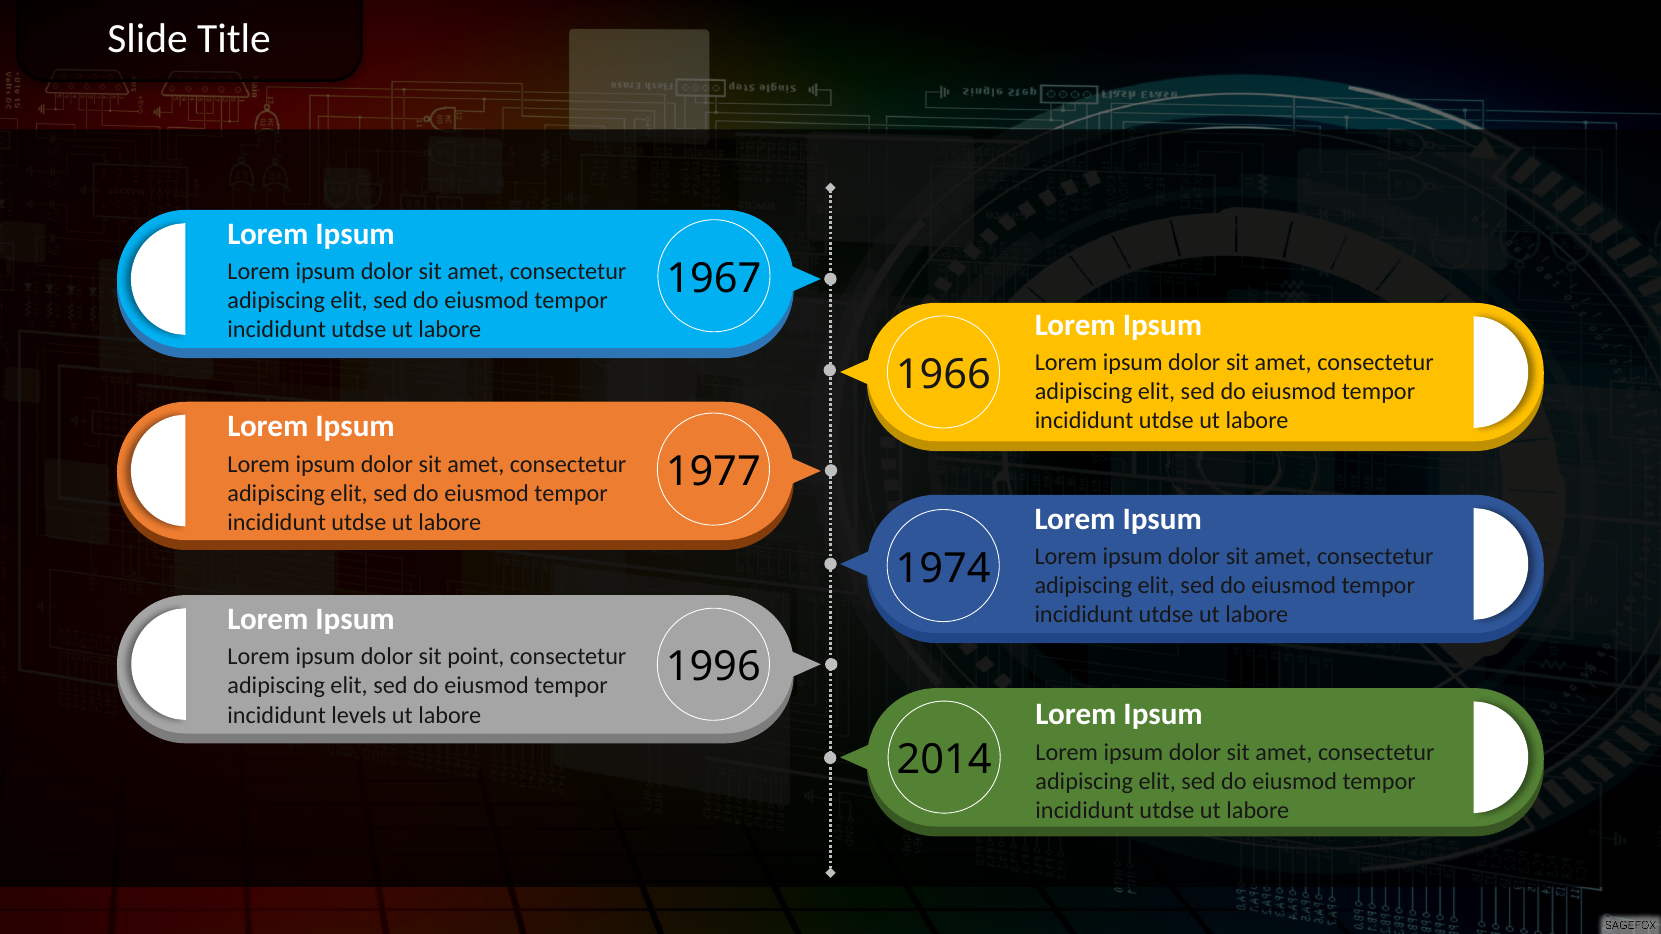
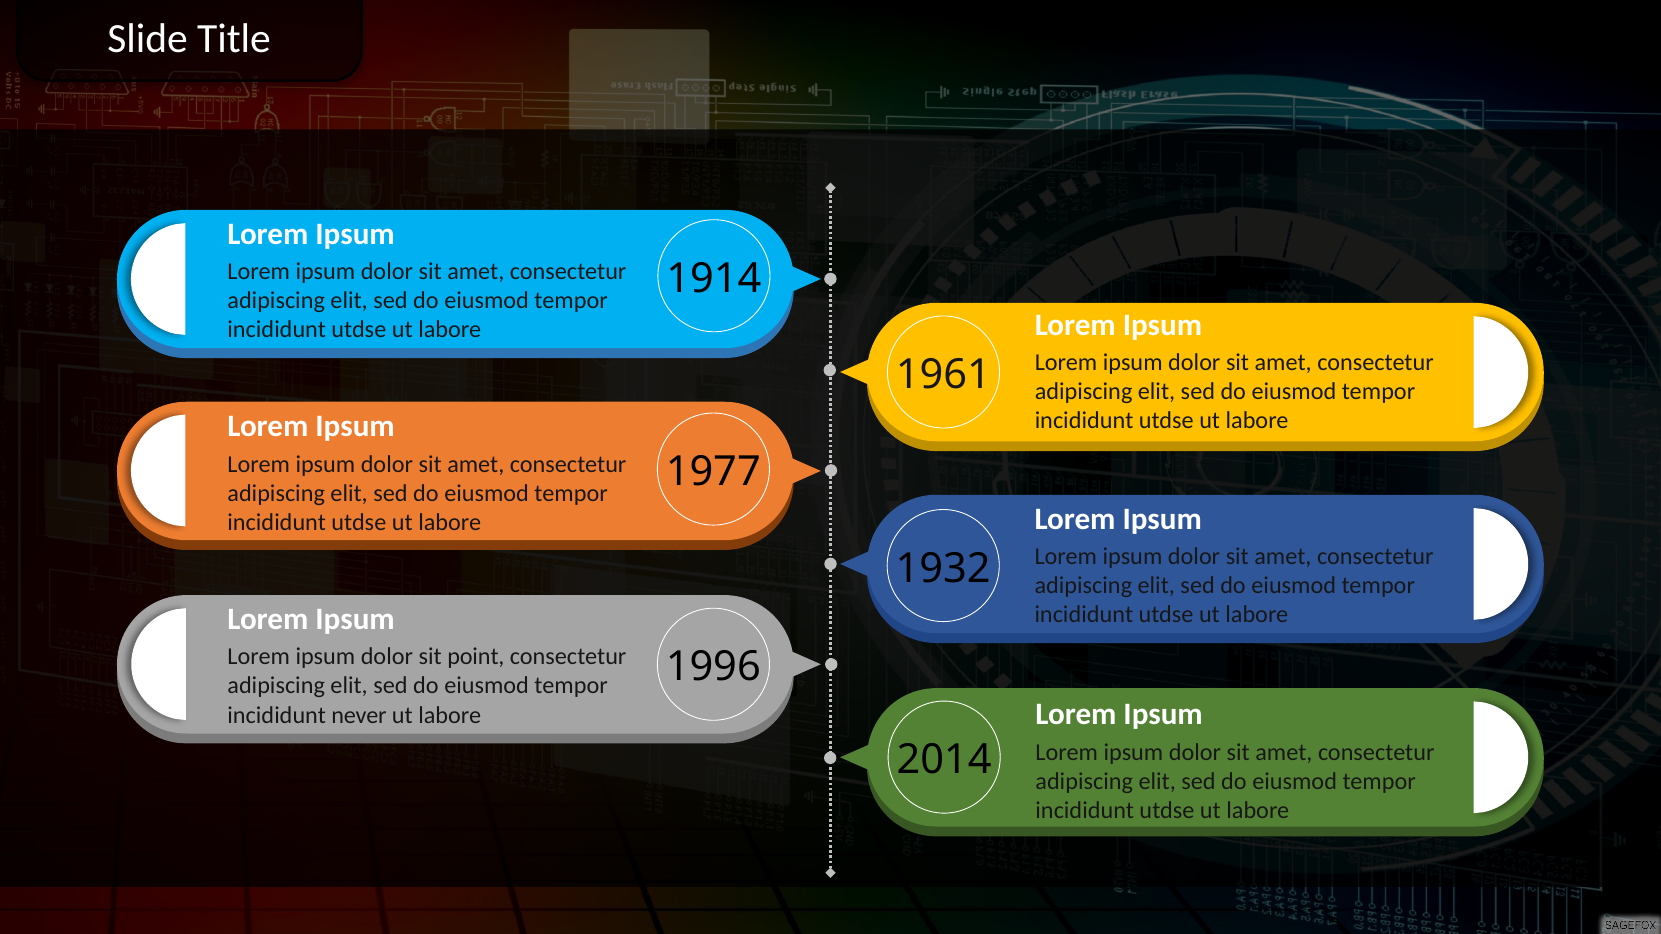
1967: 1967 -> 1914
1966: 1966 -> 1961
1974: 1974 -> 1932
levels: levels -> never
